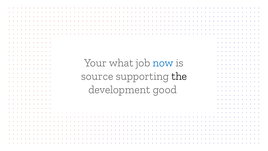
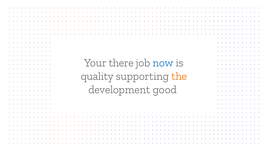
what: what -> there
source: source -> quality
the colour: black -> orange
